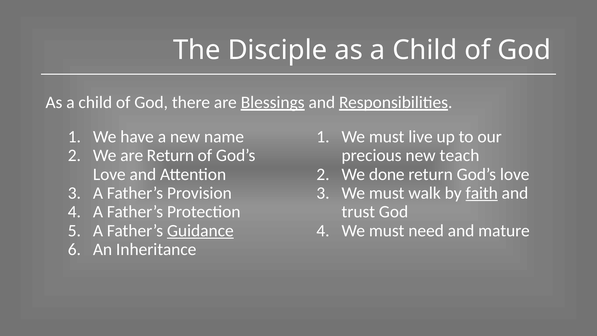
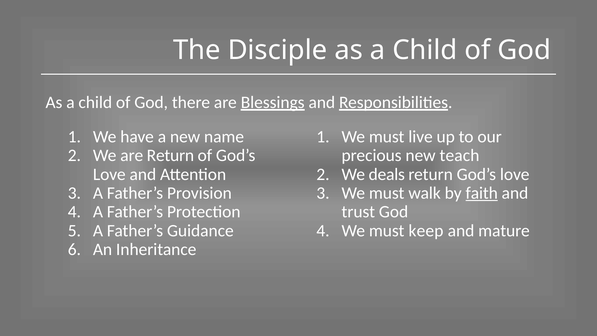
done: done -> deals
Guidance underline: present -> none
need: need -> keep
